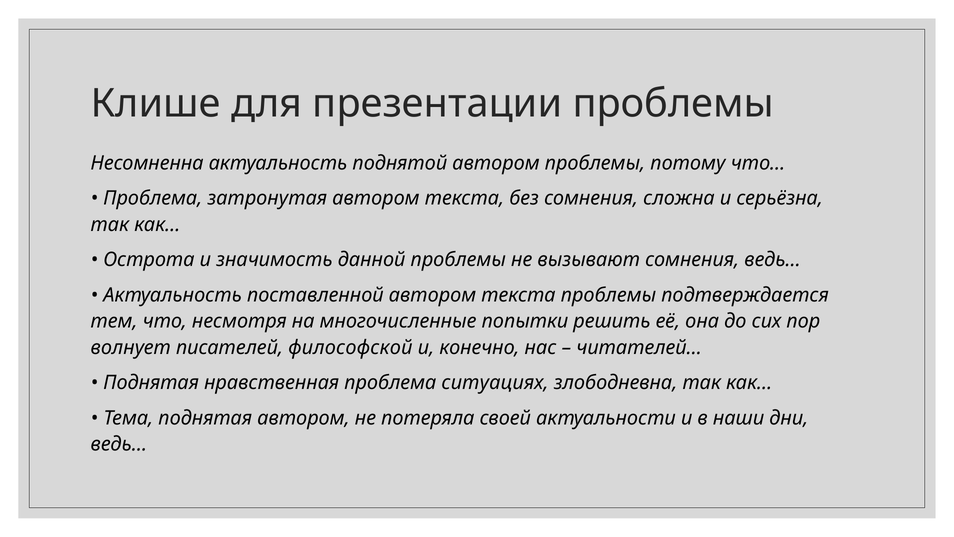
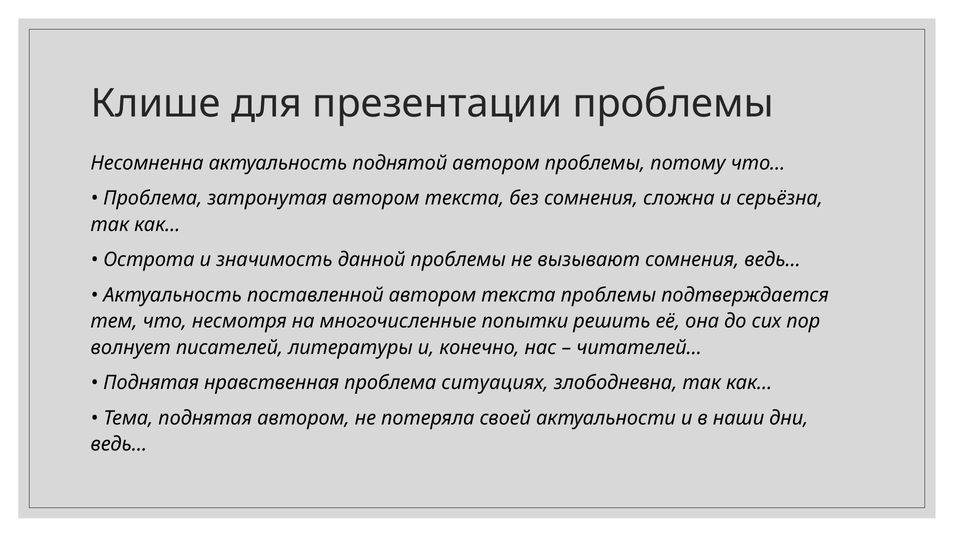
философской: философской -> литературы
